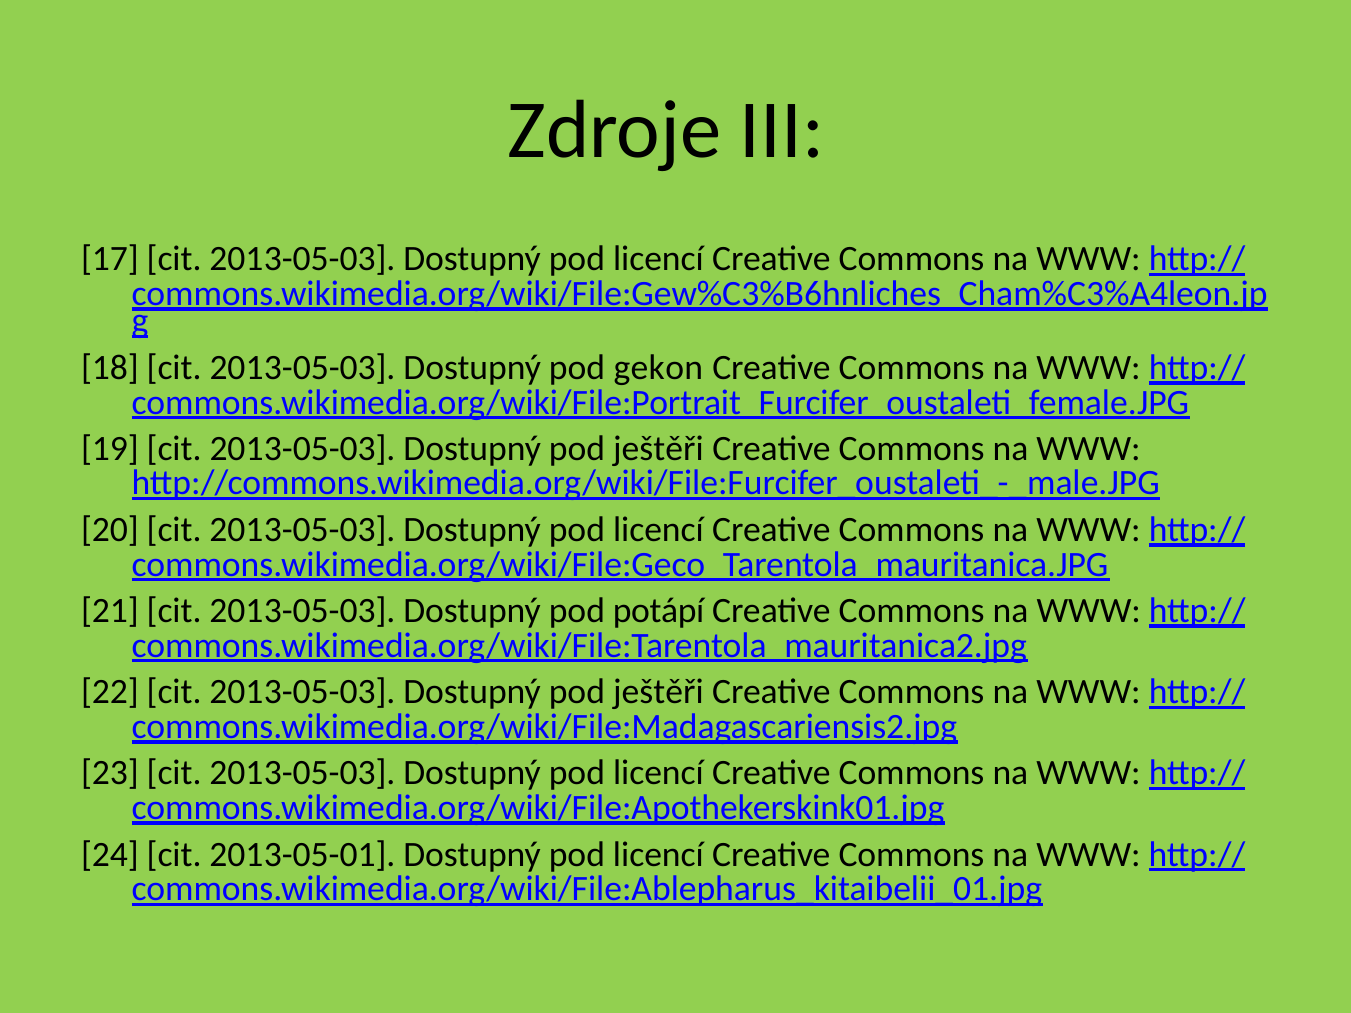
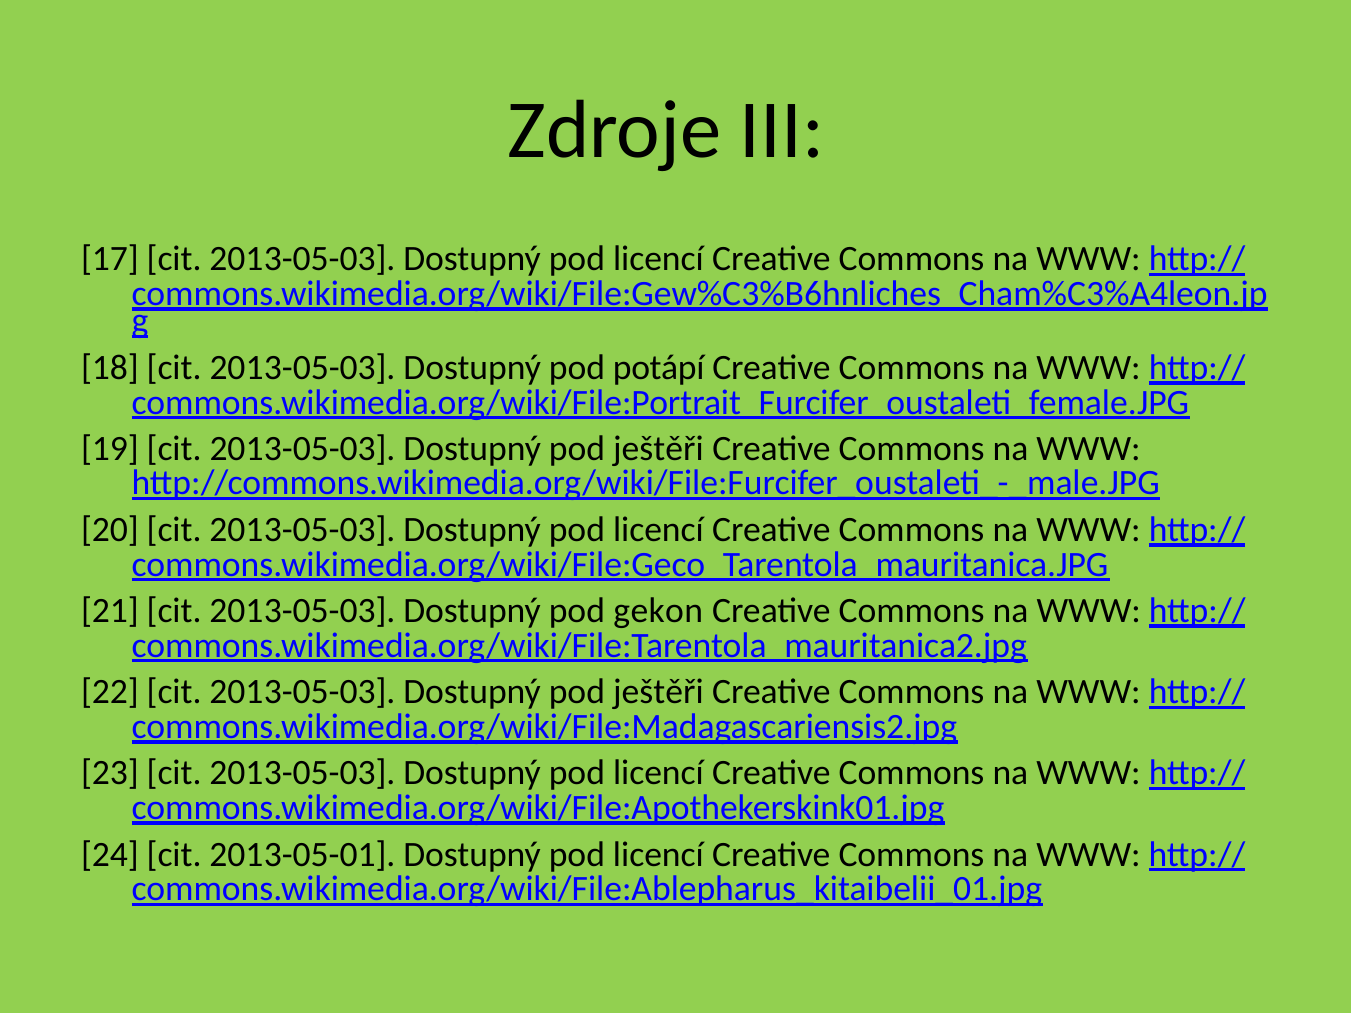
gekon: gekon -> potápí
potápí: potápí -> gekon
